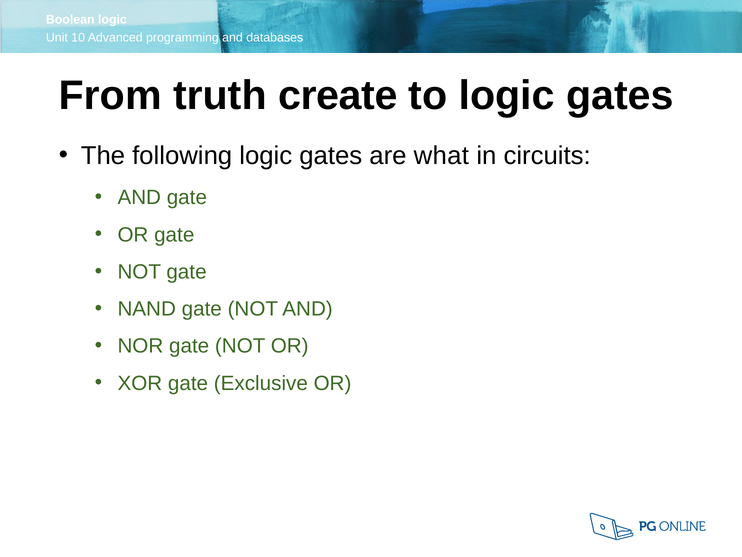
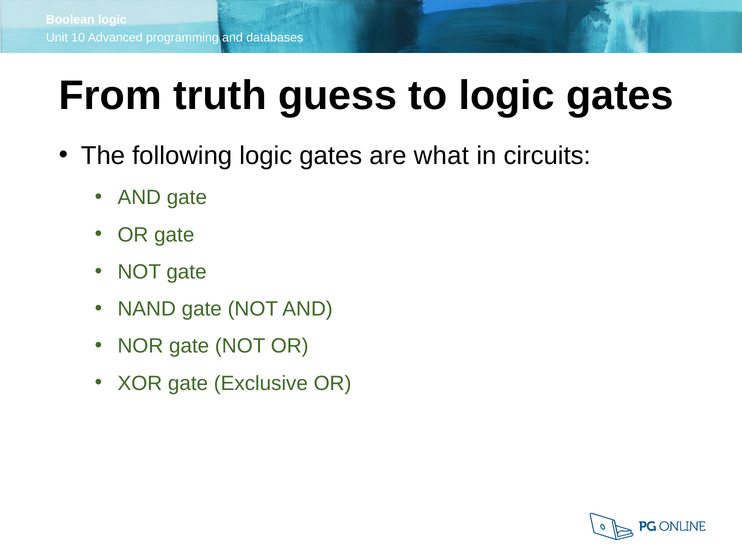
create: create -> guess
